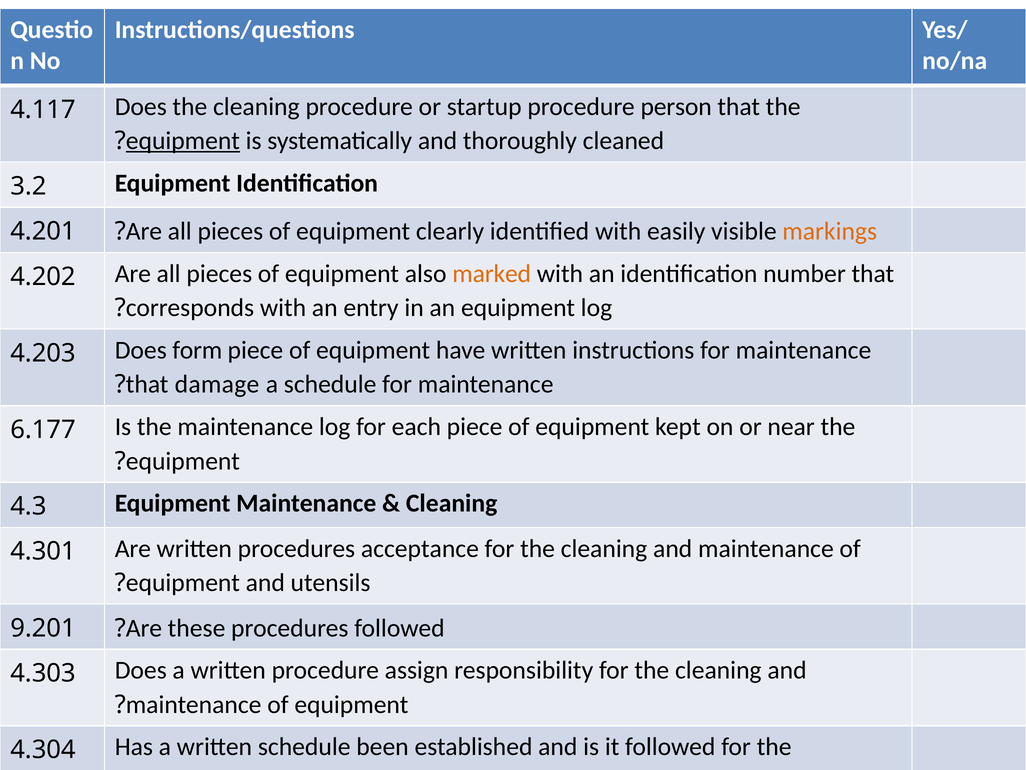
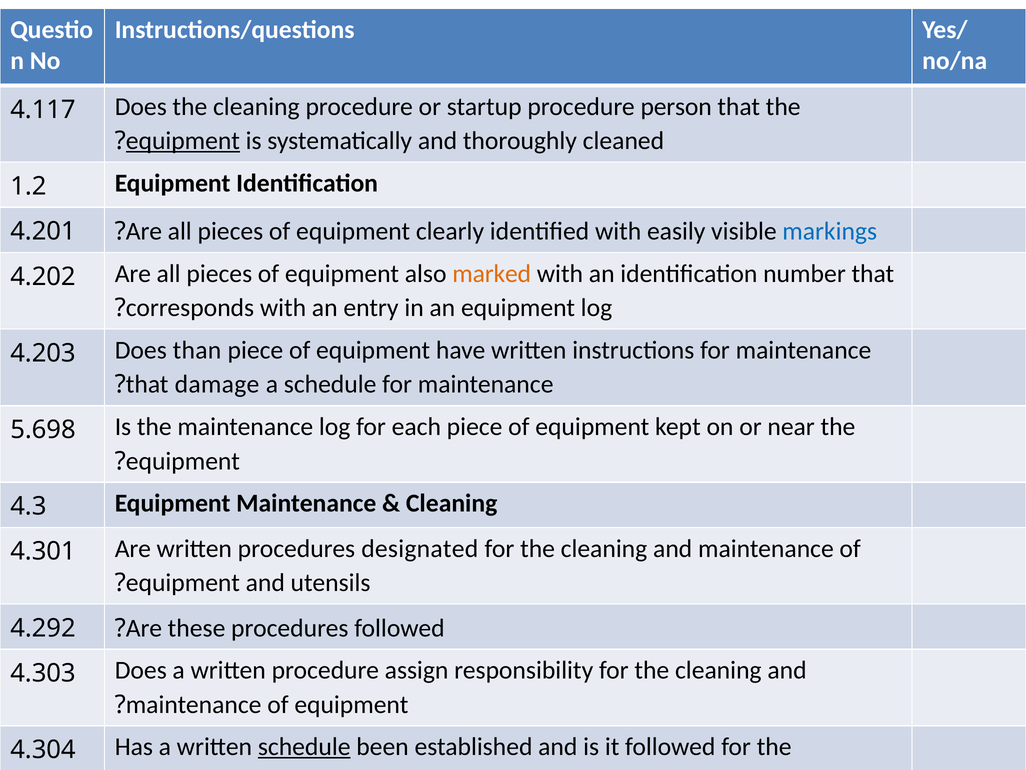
3.2: 3.2 -> 1.2
markings colour: orange -> blue
form: form -> than
6.177: 6.177 -> 5.698
acceptance: acceptance -> designated
9.201: 9.201 -> 4.292
schedule at (304, 746) underline: none -> present
